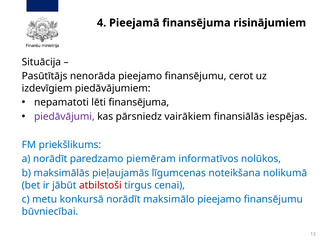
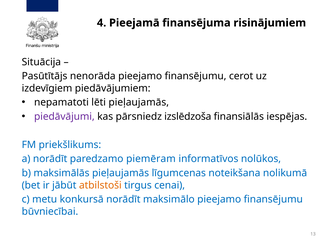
lēti finansējuma: finansējuma -> pieļaujamās
vairākiem: vairākiem -> izslēdzoša
atbilstoši colour: red -> orange
